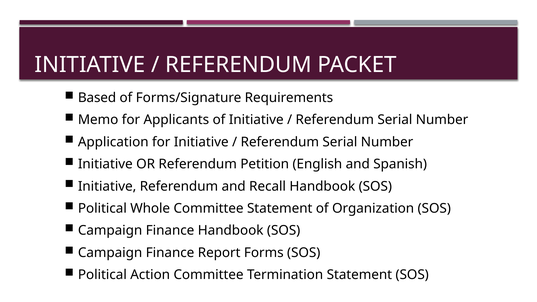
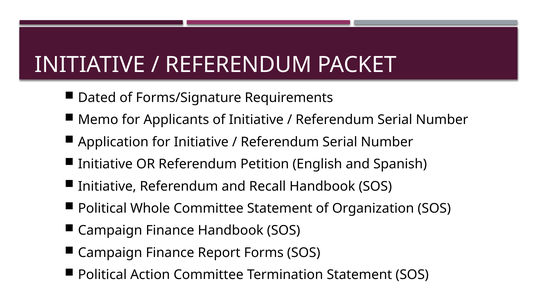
Based: Based -> Dated
